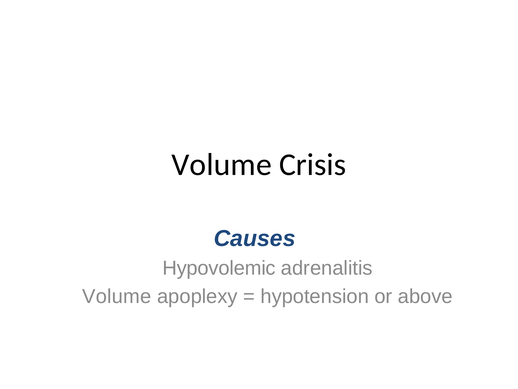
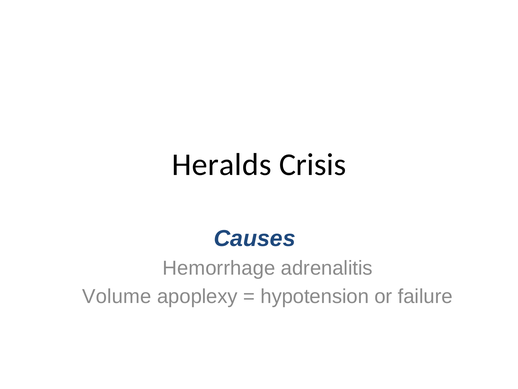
Volume at (222, 165): Volume -> Heralds
Hypovolemic: Hypovolemic -> Hemorrhage
above: above -> failure
